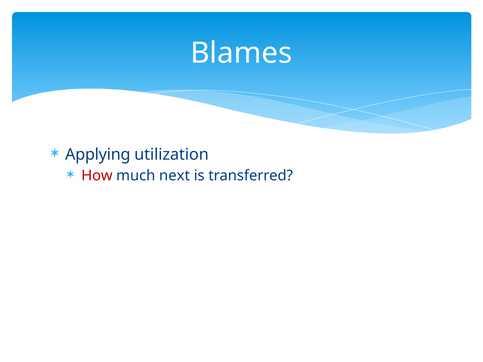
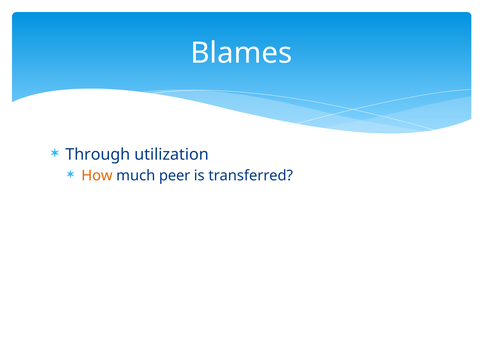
Applying: Applying -> Through
How colour: red -> orange
next: next -> peer
